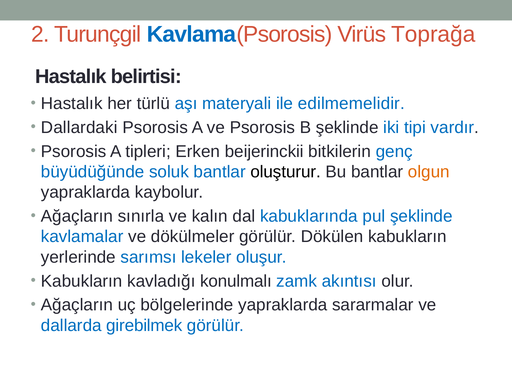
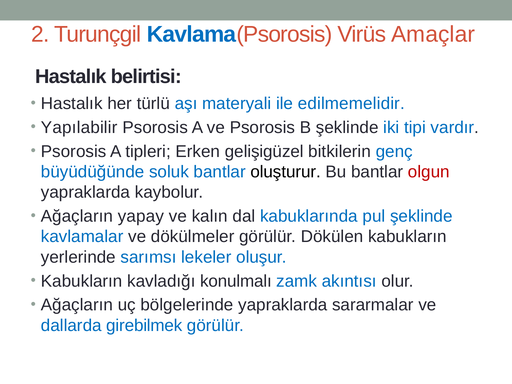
Toprağa: Toprağa -> Amaçlar
Dallardaki: Dallardaki -> Yapılabilir
beijerinckii: beijerinckii -> gelişigüzel
olgun colour: orange -> red
sınırla: sınırla -> yapay
